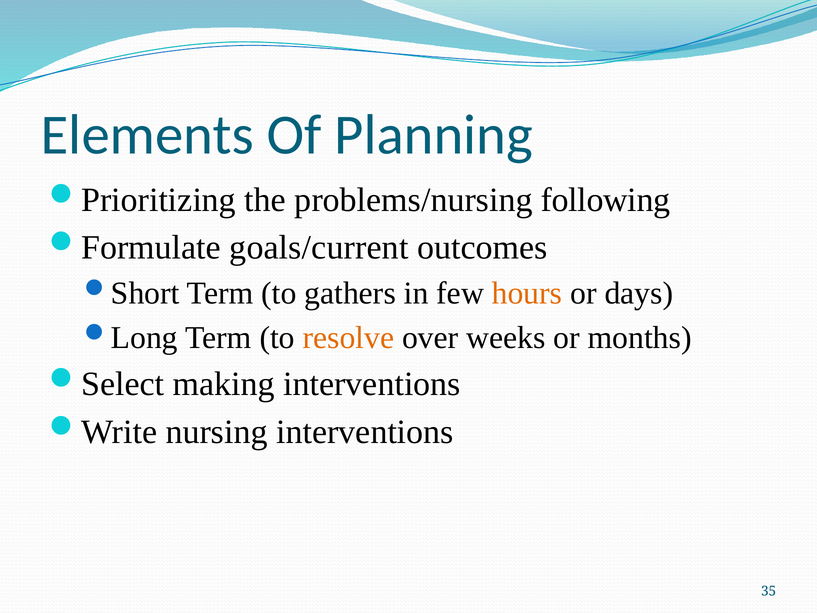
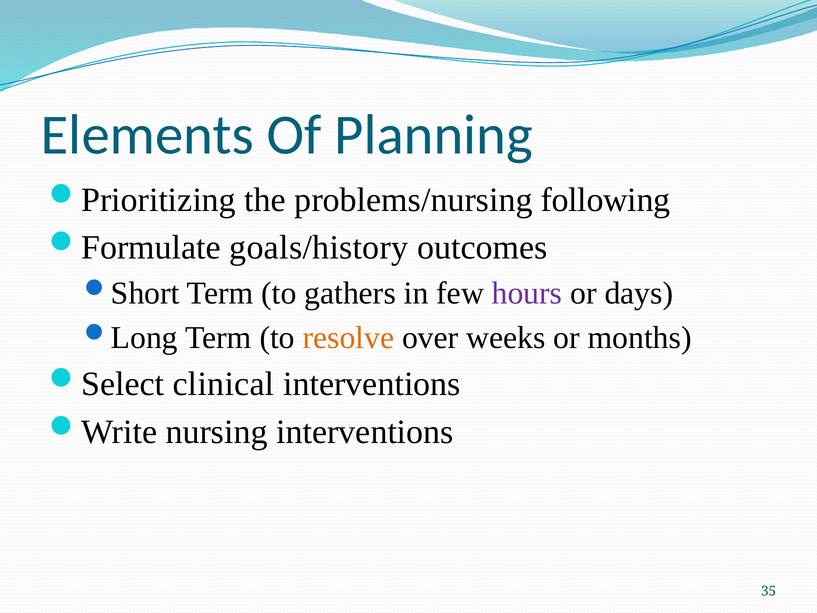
goals/current: goals/current -> goals/history
hours colour: orange -> purple
making: making -> clinical
